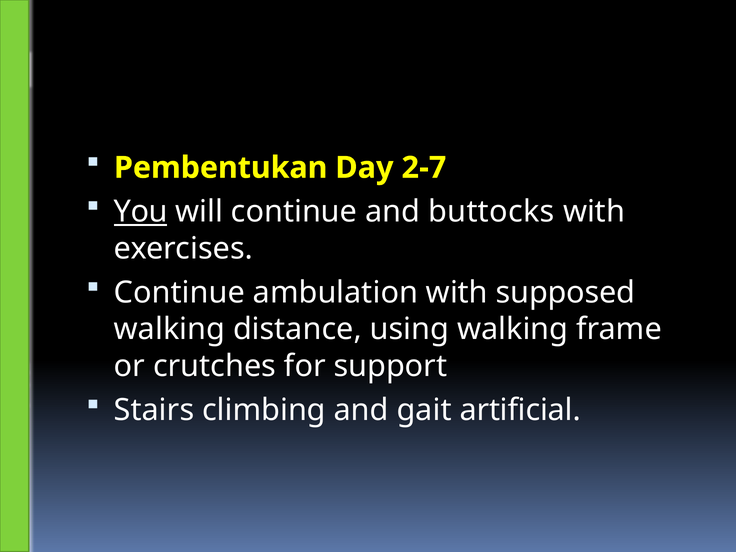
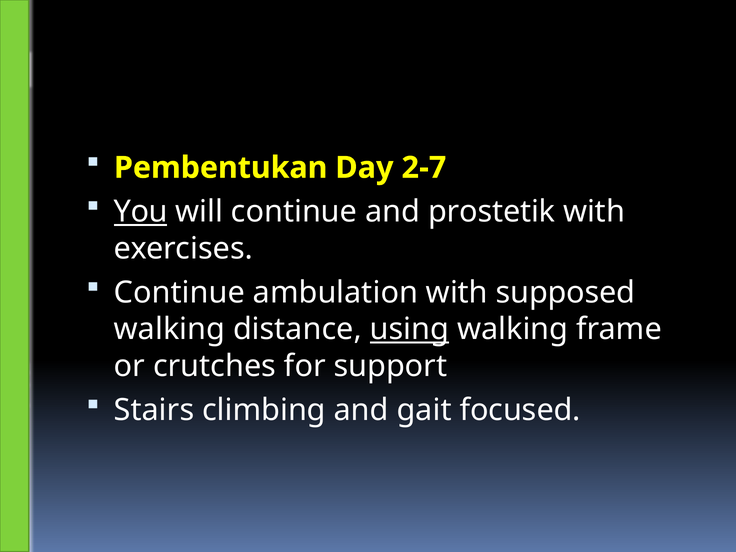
buttocks: buttocks -> prostetik
using underline: none -> present
artificial: artificial -> focused
